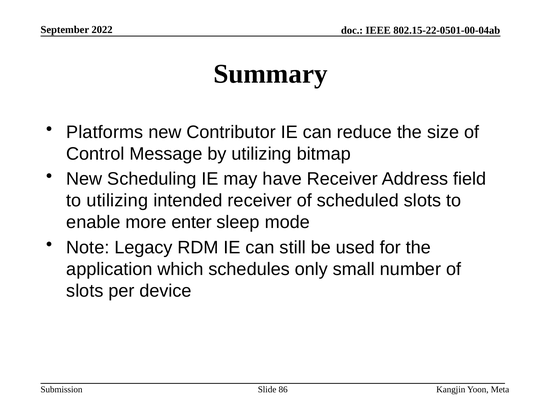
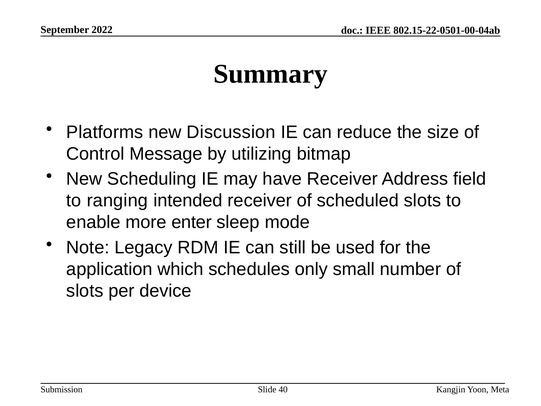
Contributor: Contributor -> Discussion
to utilizing: utilizing -> ranging
86: 86 -> 40
